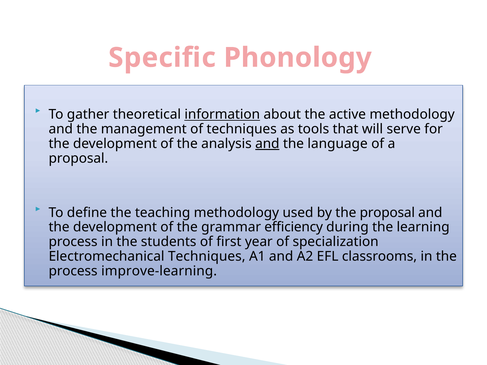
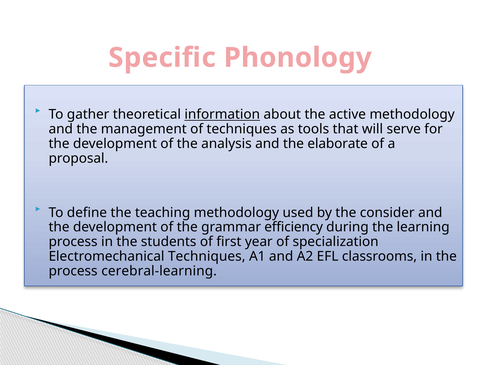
and at (267, 144) underline: present -> none
language: language -> elaborate
the proposal: proposal -> consider
improve-learning: improve-learning -> cerebral-learning
